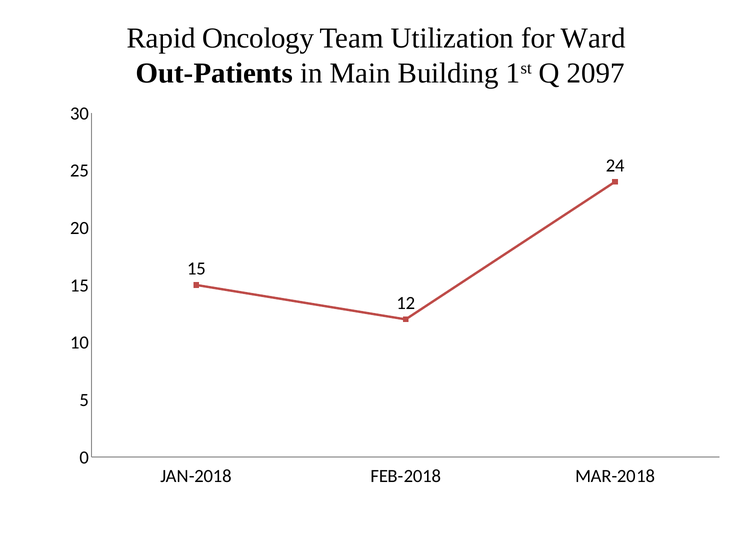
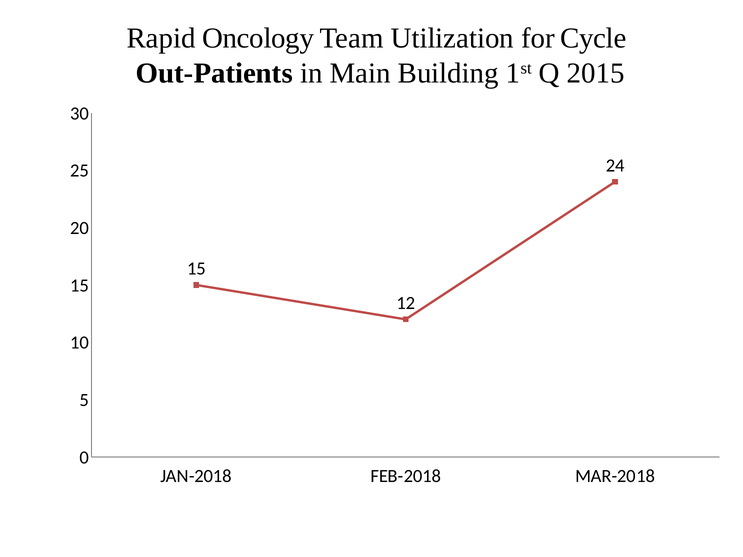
Ward: Ward -> Cycle
2097: 2097 -> 2015
